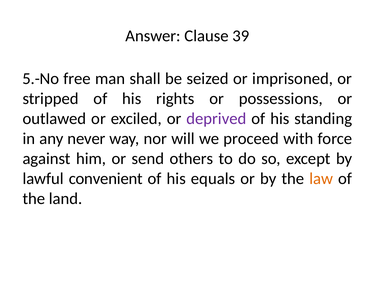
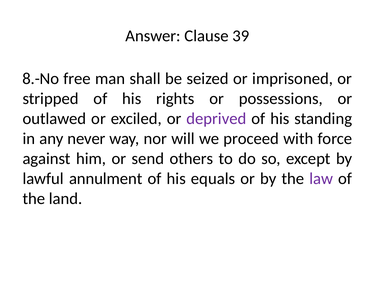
5.-No: 5.-No -> 8.-No
convenient: convenient -> annulment
law colour: orange -> purple
